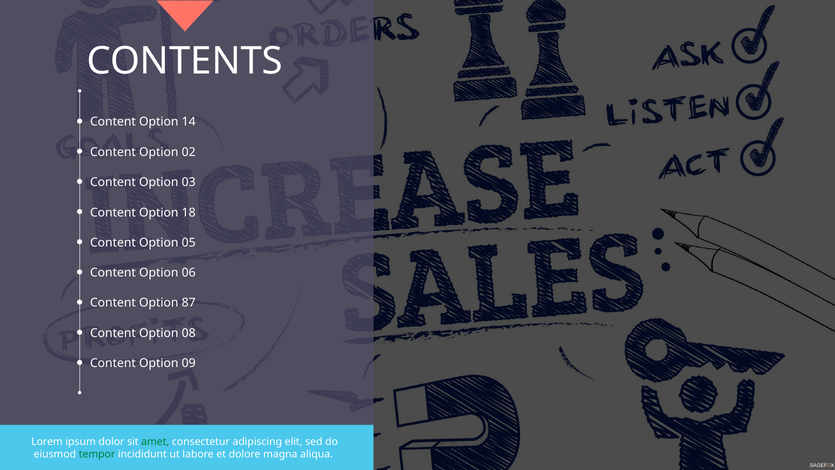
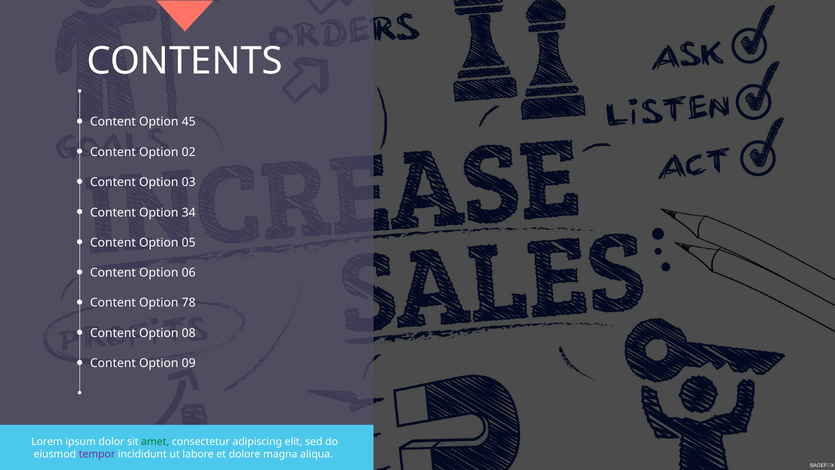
14: 14 -> 45
18: 18 -> 34
87: 87 -> 78
tempor colour: green -> purple
